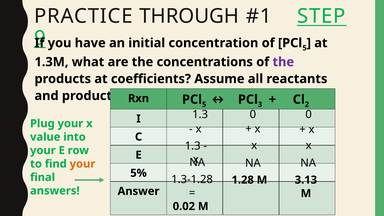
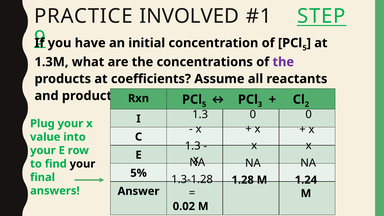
THROUGH: THROUGH -> INVOLVED
your at (82, 164) colour: orange -> black
3.13: 3.13 -> 1.24
